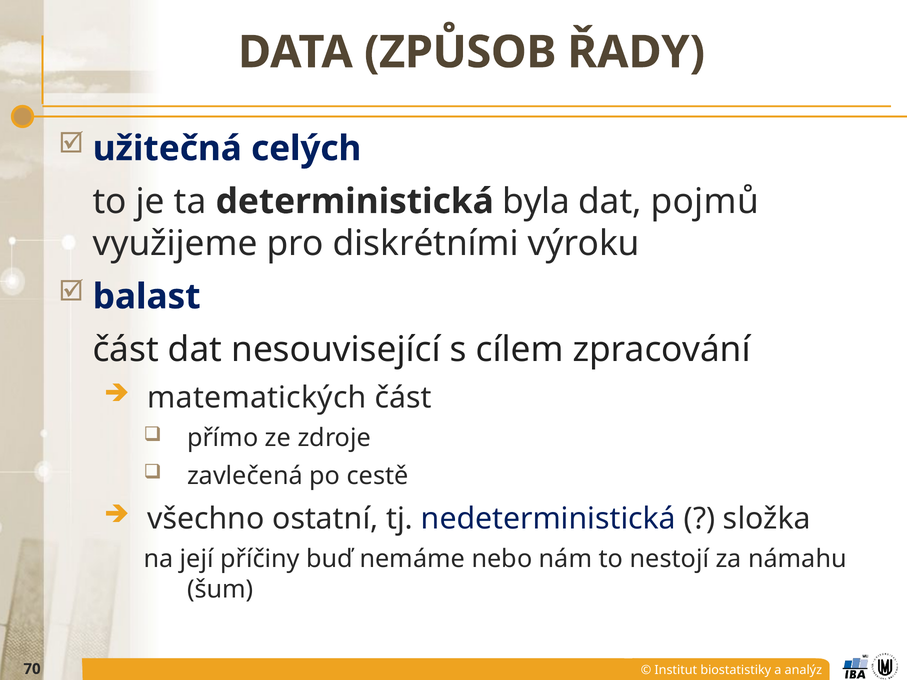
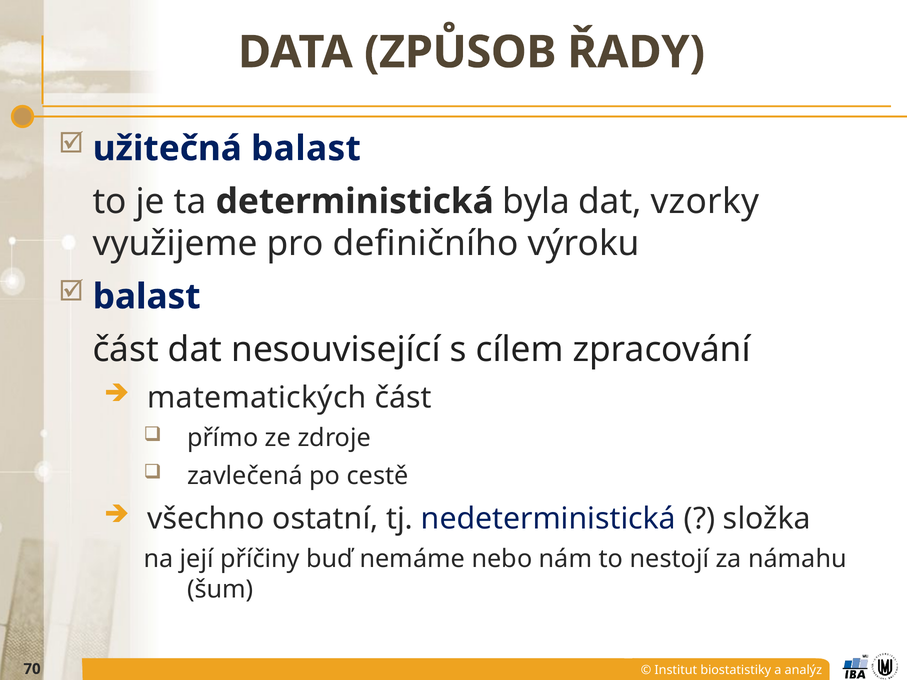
užitečná celých: celých -> balast
pojmů: pojmů -> vzorky
diskrétními: diskrétními -> definičního
